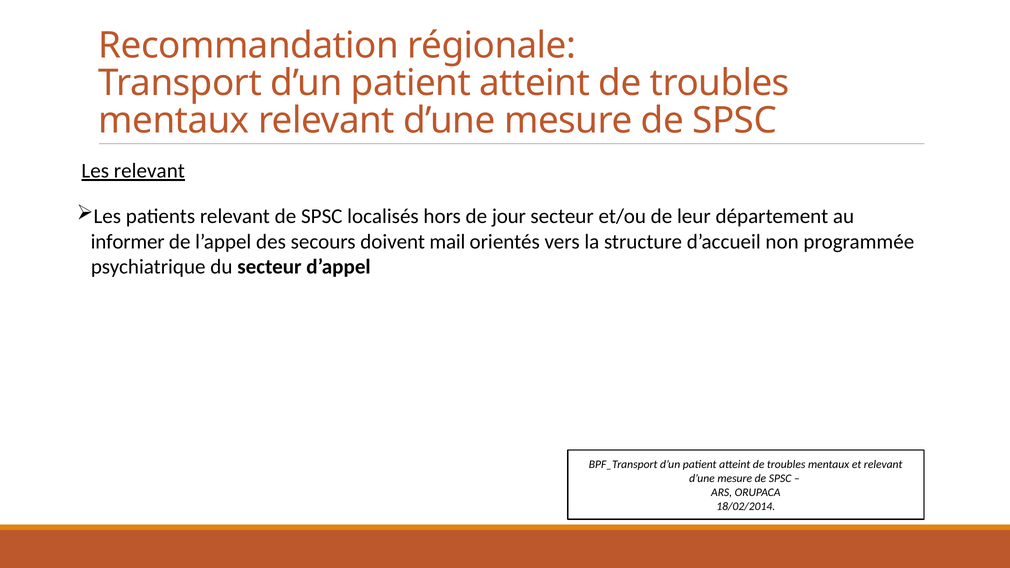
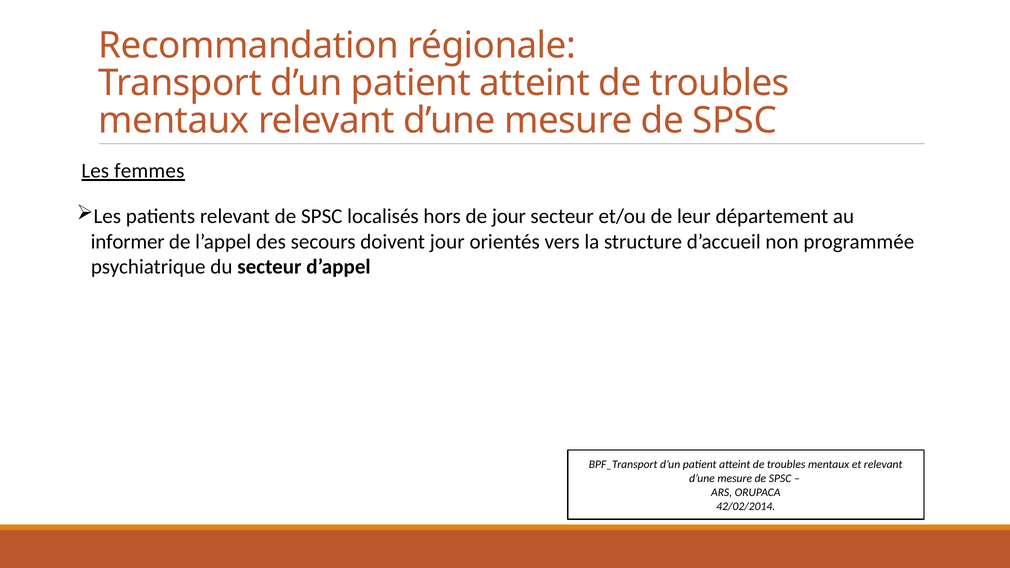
Les relevant: relevant -> femmes
doivent mail: mail -> jour
18/02/2014: 18/02/2014 -> 42/02/2014
